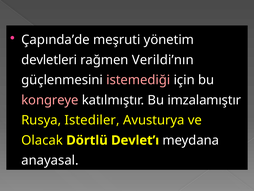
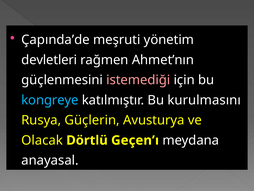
Verildi’nın: Verildi’nın -> Ahmet’nın
kongreye colour: pink -> light blue
imzalamıştır: imzalamıştır -> kurulmasını
Istediler: Istediler -> Güçlerin
Devlet’ı: Devlet’ı -> Geçen’ı
